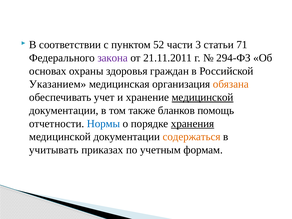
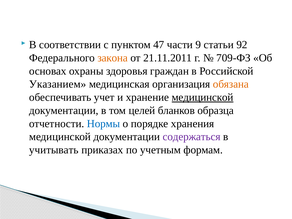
52: 52 -> 47
3: 3 -> 9
71: 71 -> 92
закона colour: purple -> orange
294-ФЗ: 294-ФЗ -> 709-ФЗ
также: также -> целей
помощь: помощь -> образца
хранения underline: present -> none
содержаться colour: orange -> purple
